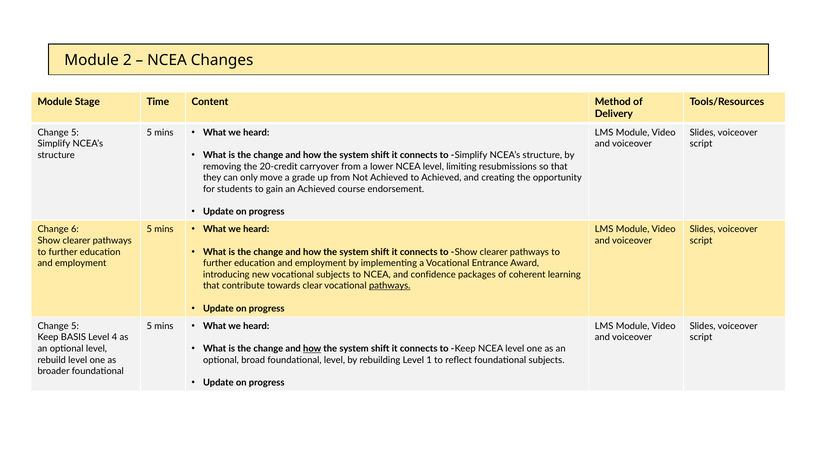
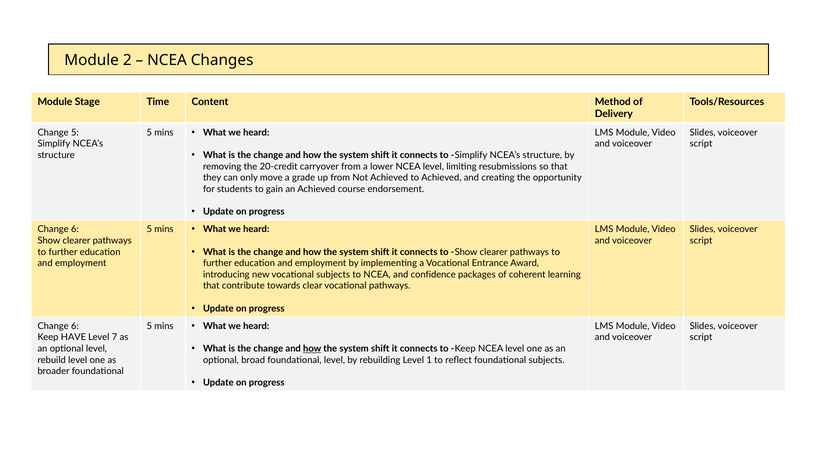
pathways at (390, 286) underline: present -> none
5 at (75, 326): 5 -> 6
BASIS: BASIS -> HAVE
4: 4 -> 7
